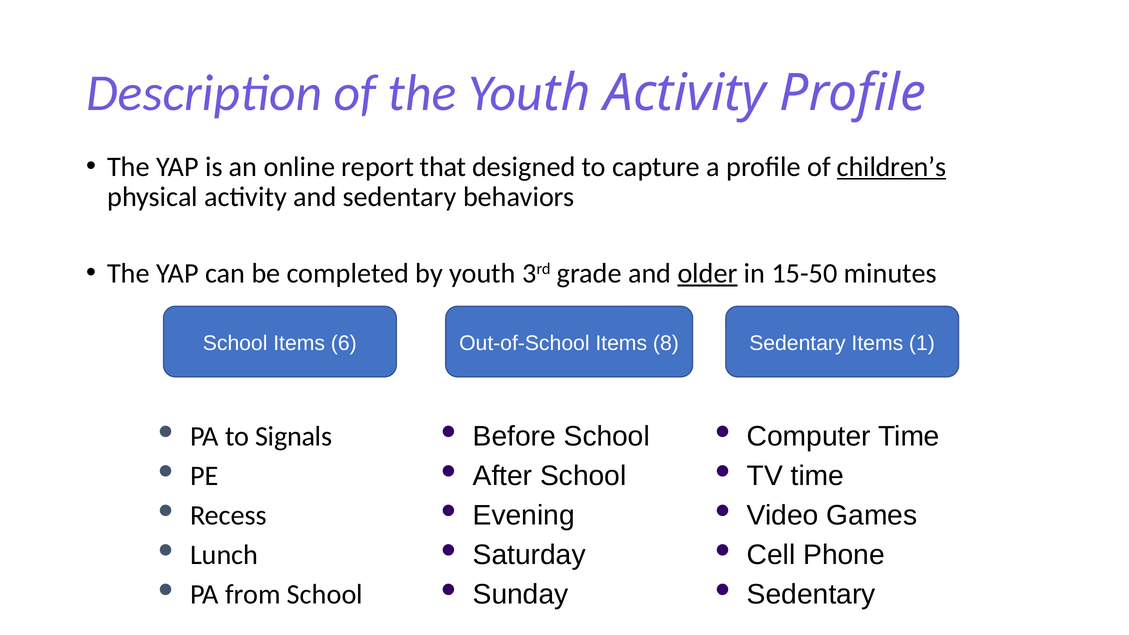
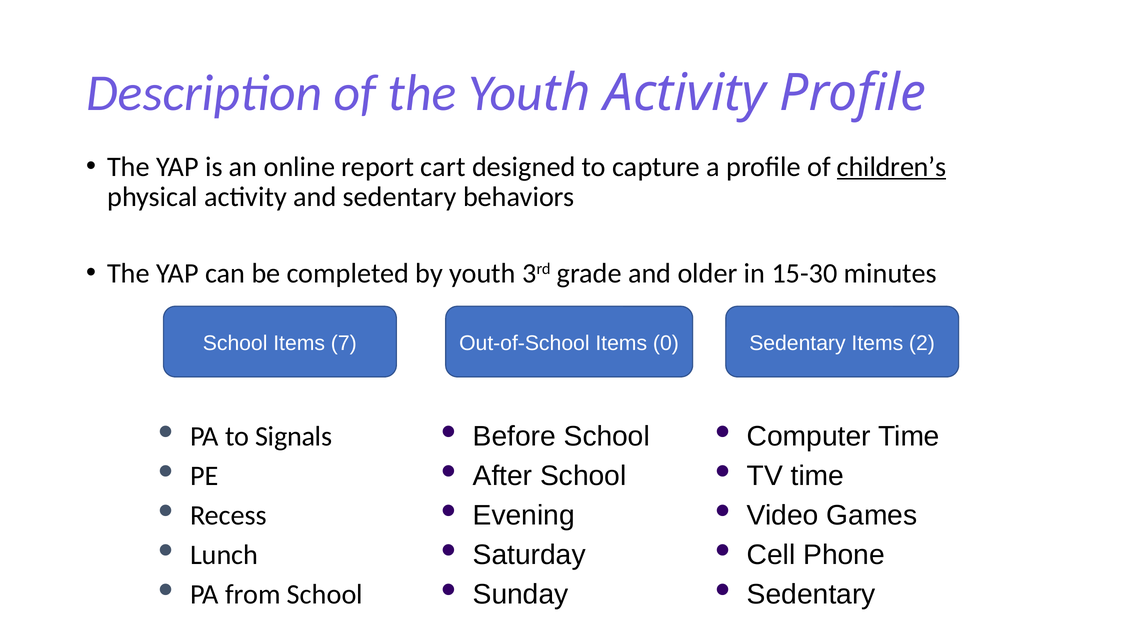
that: that -> cart
older underline: present -> none
15-50: 15-50 -> 15-30
6: 6 -> 7
8: 8 -> 0
1: 1 -> 2
